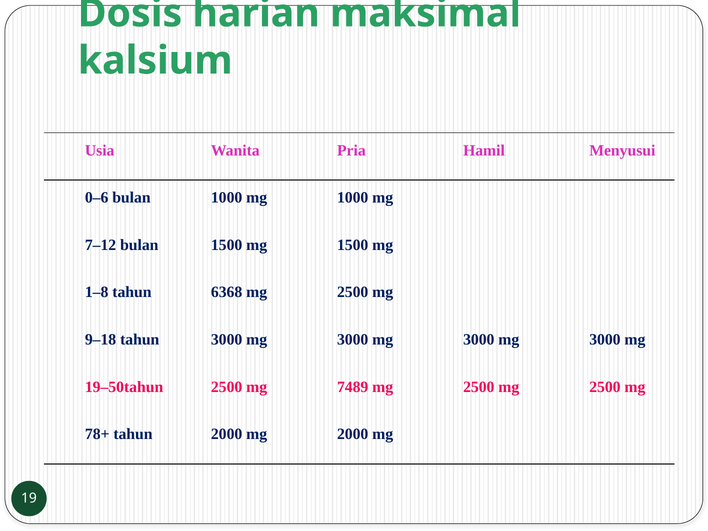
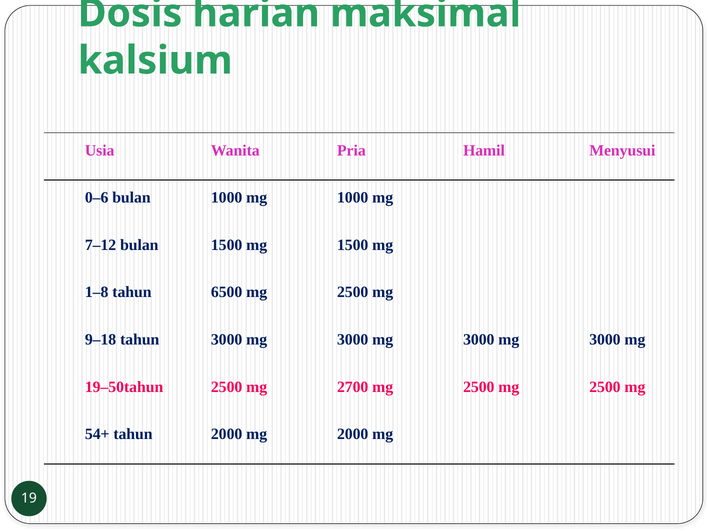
6368: 6368 -> 6500
7489: 7489 -> 2700
78+: 78+ -> 54+
